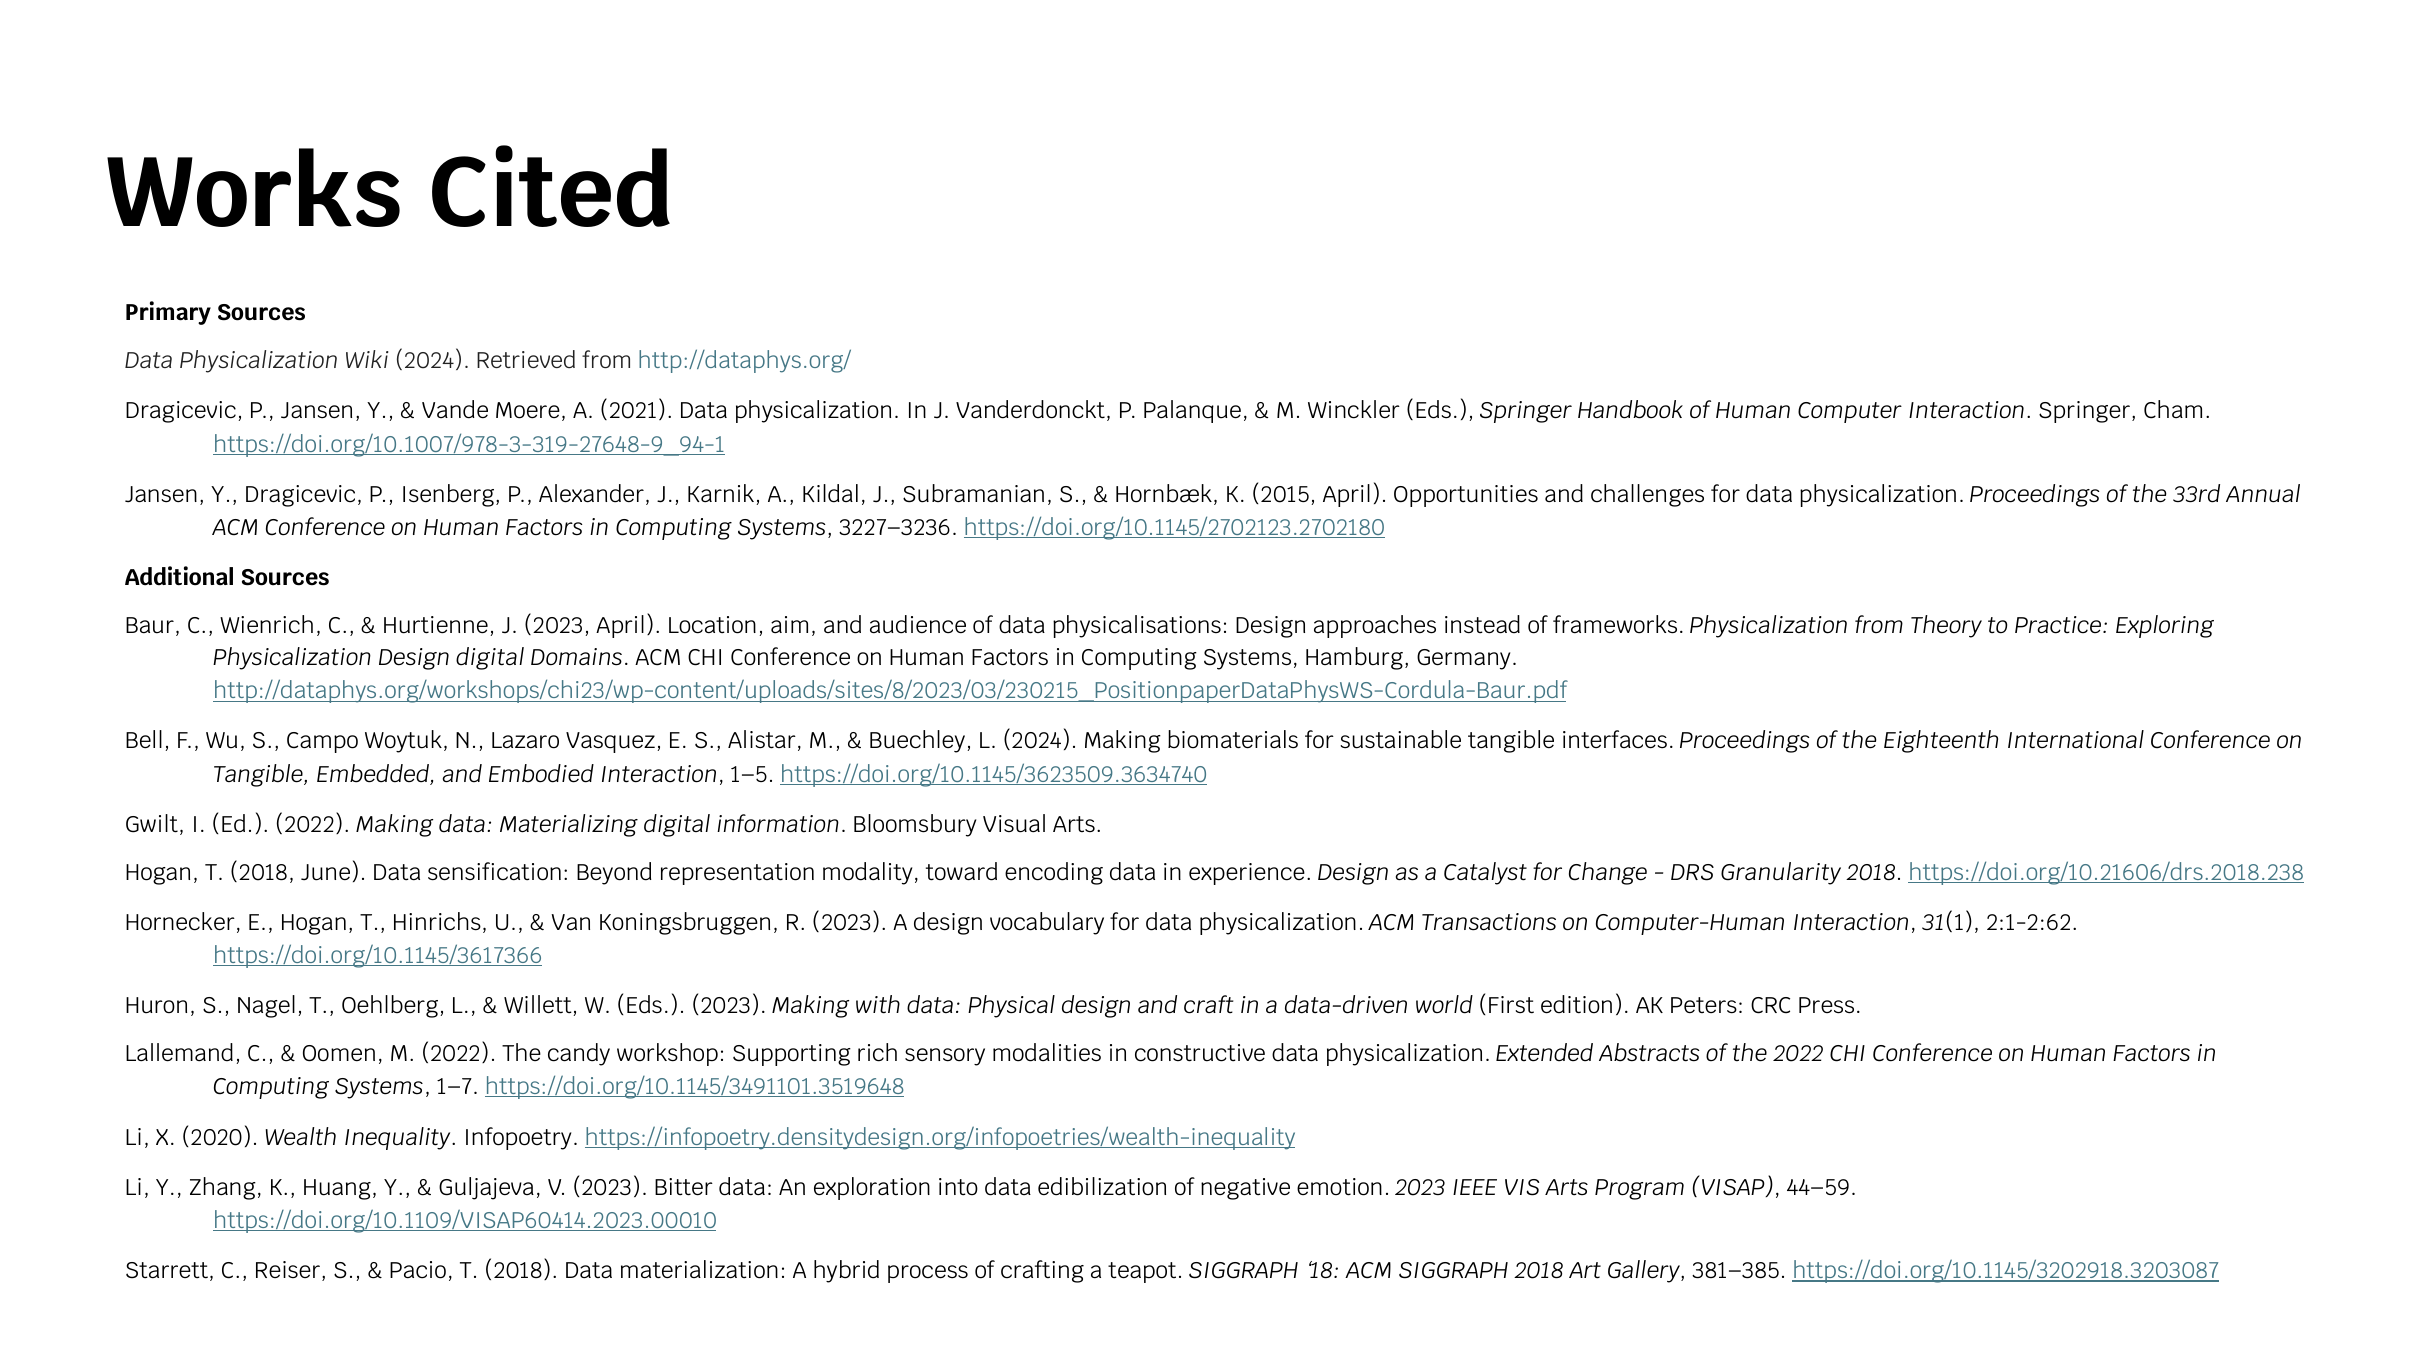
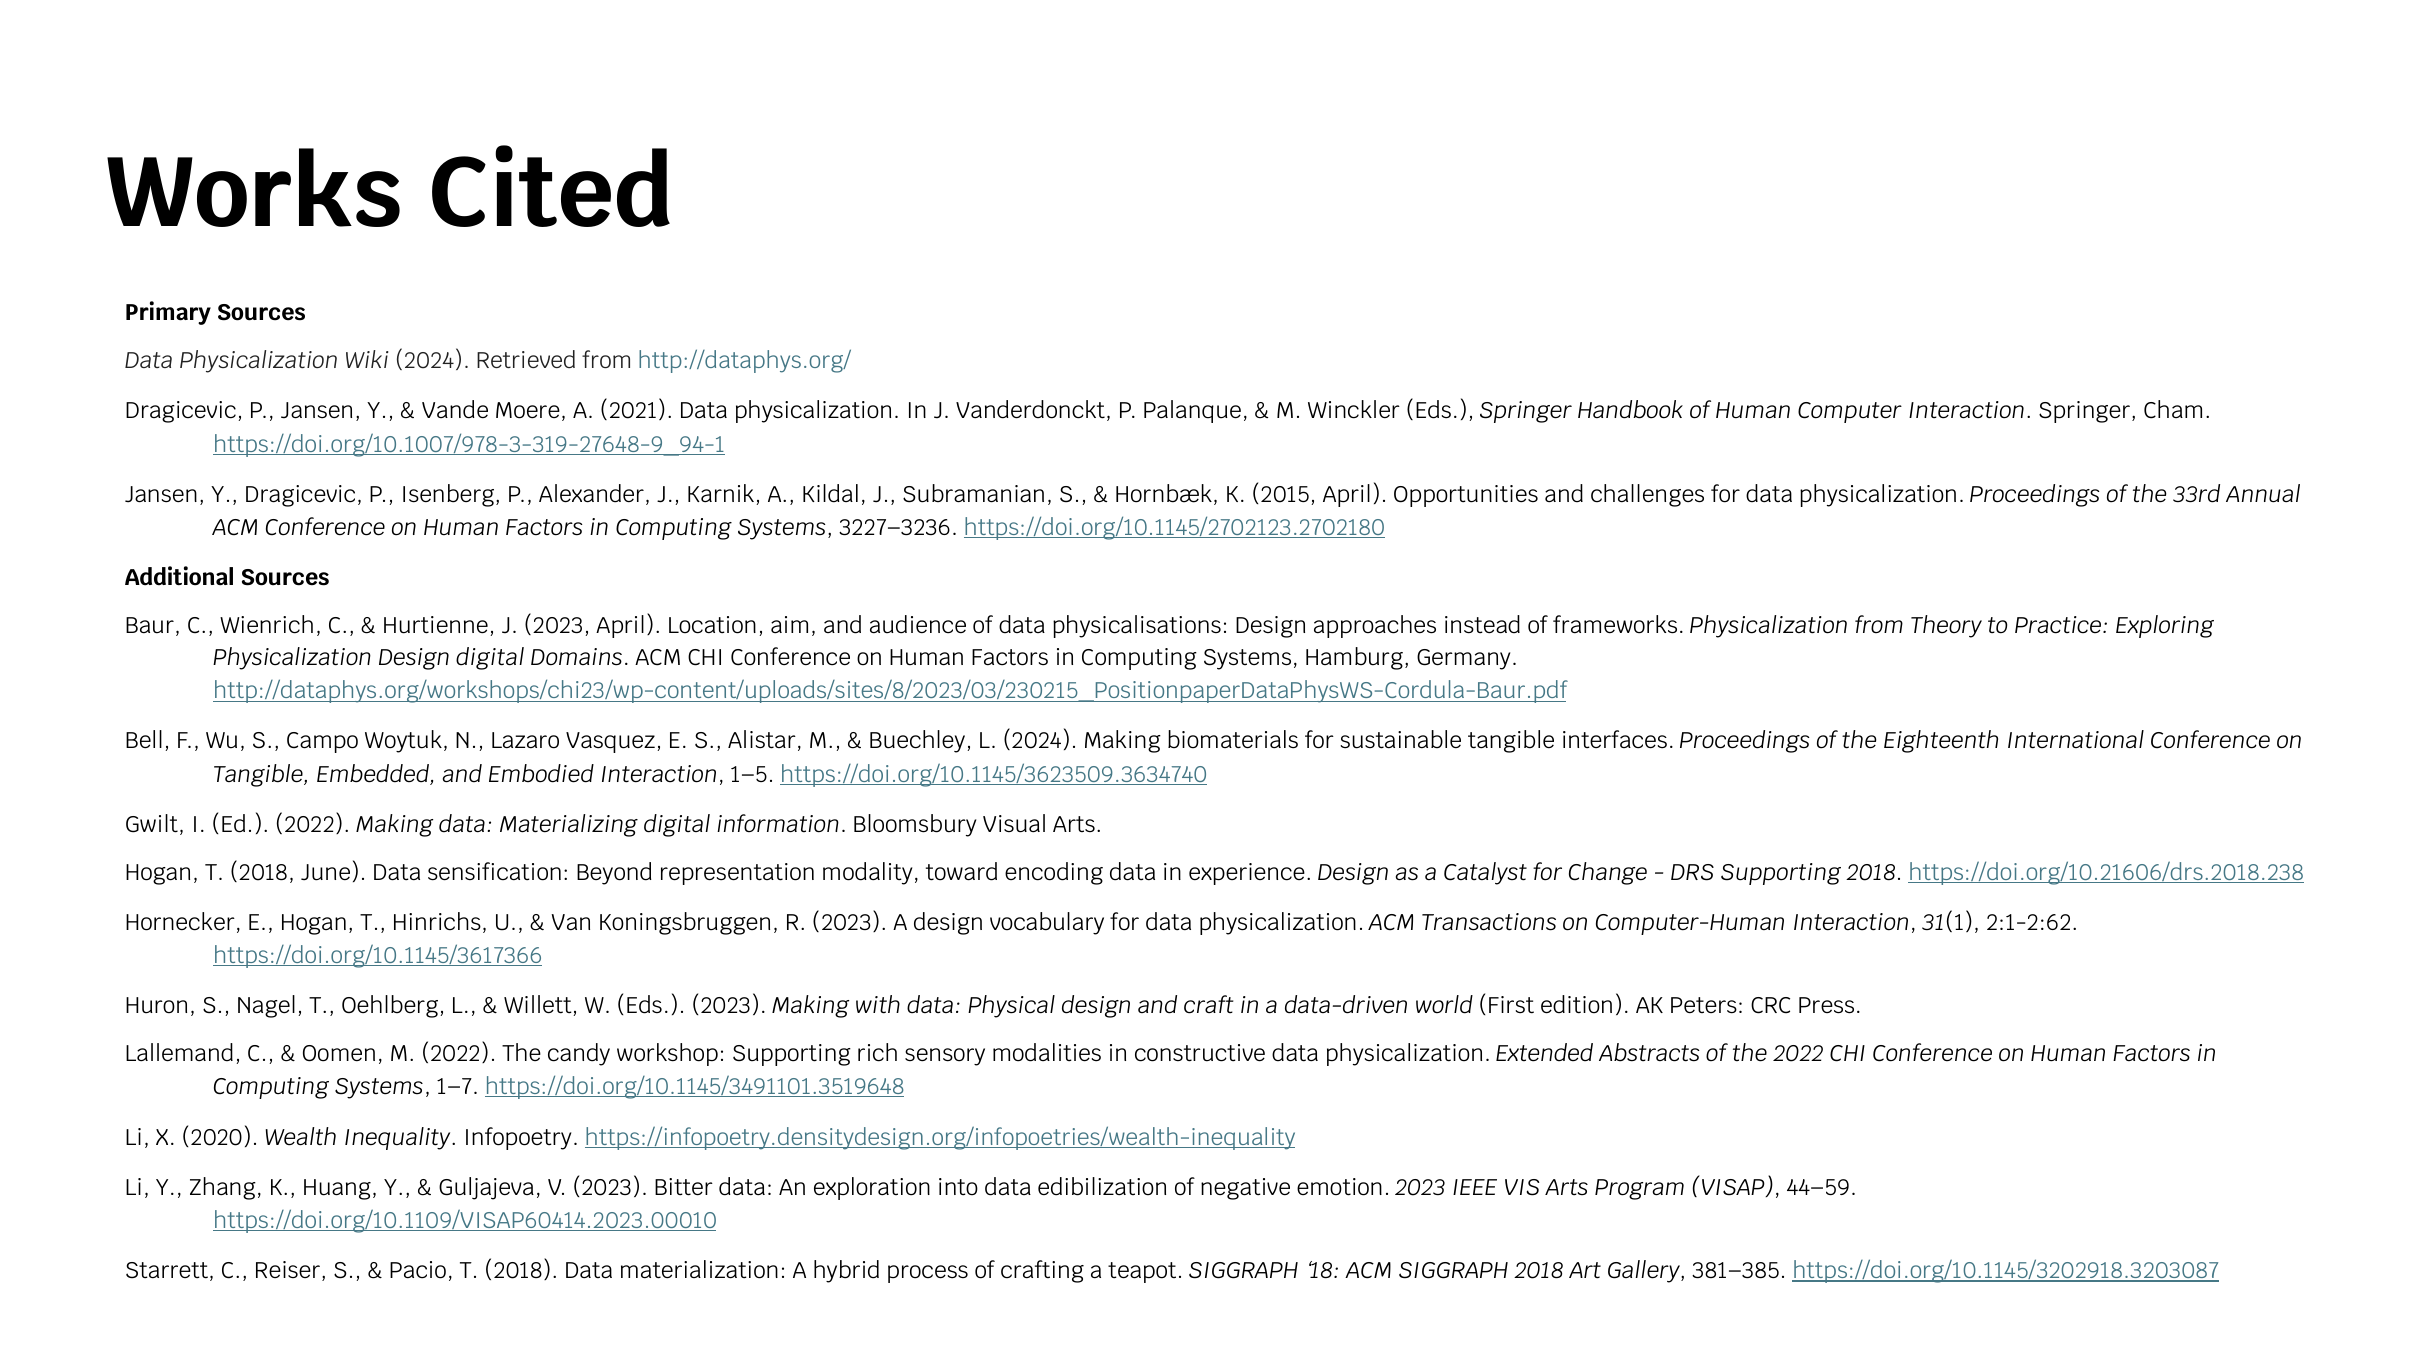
DRS Granularity: Granularity -> Supporting
